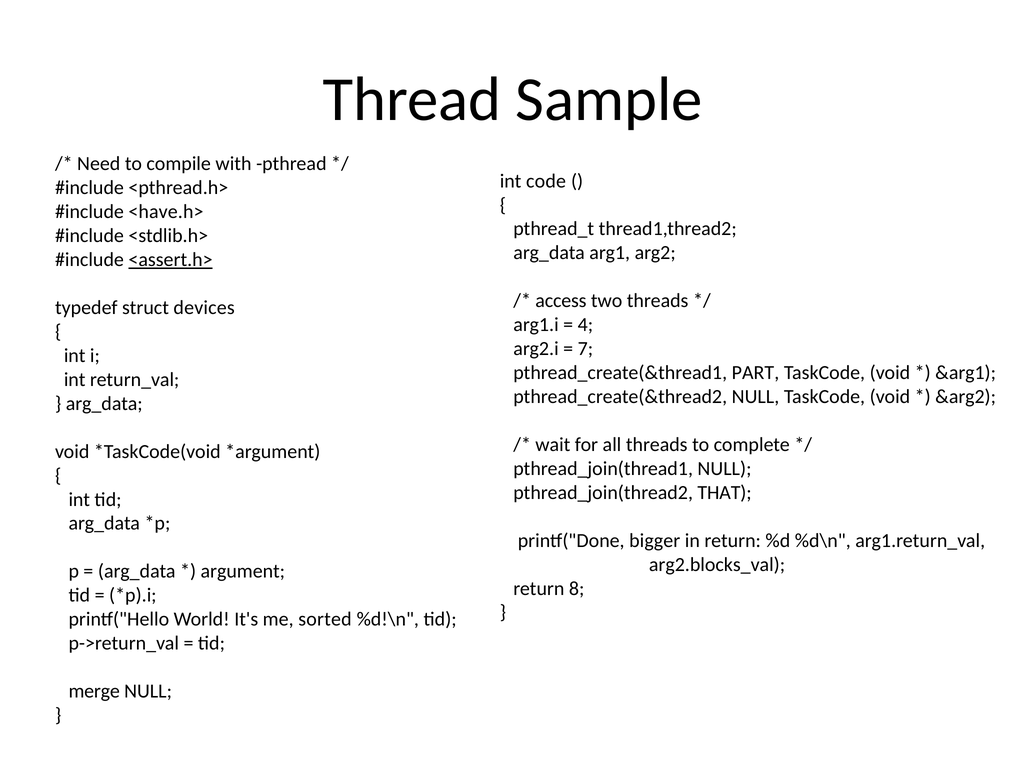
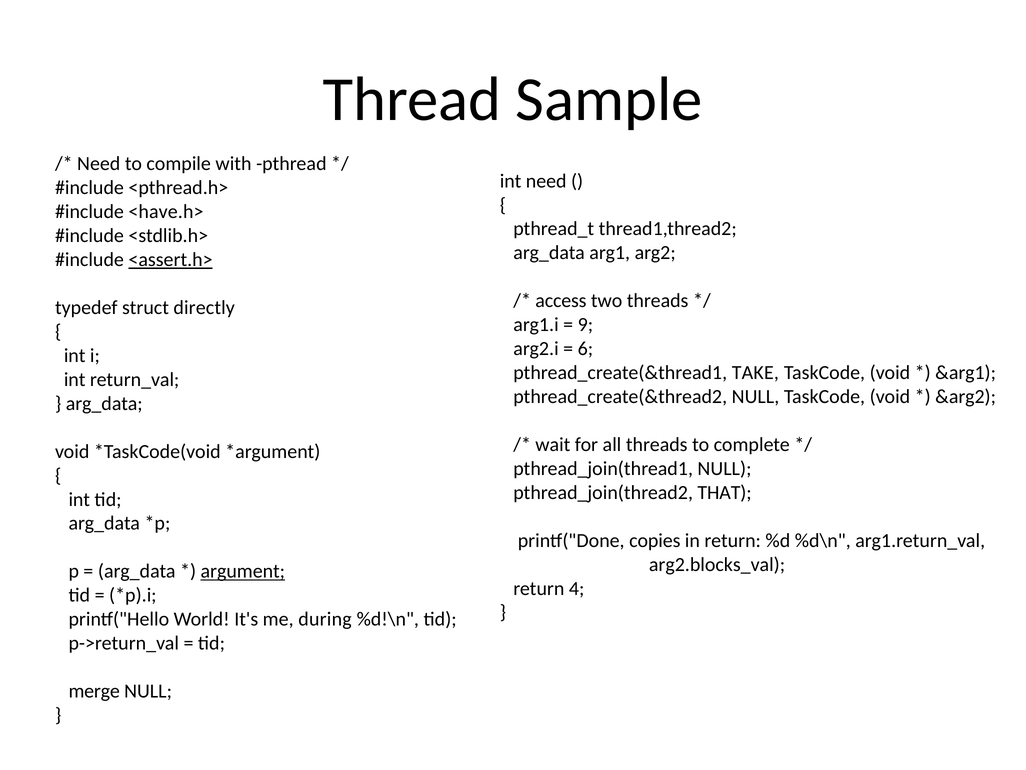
int code: code -> need
devices: devices -> directly
4: 4 -> 9
7: 7 -> 6
PART: PART -> TAKE
bigger: bigger -> copies
argument underline: none -> present
8: 8 -> 4
sorted: sorted -> during
